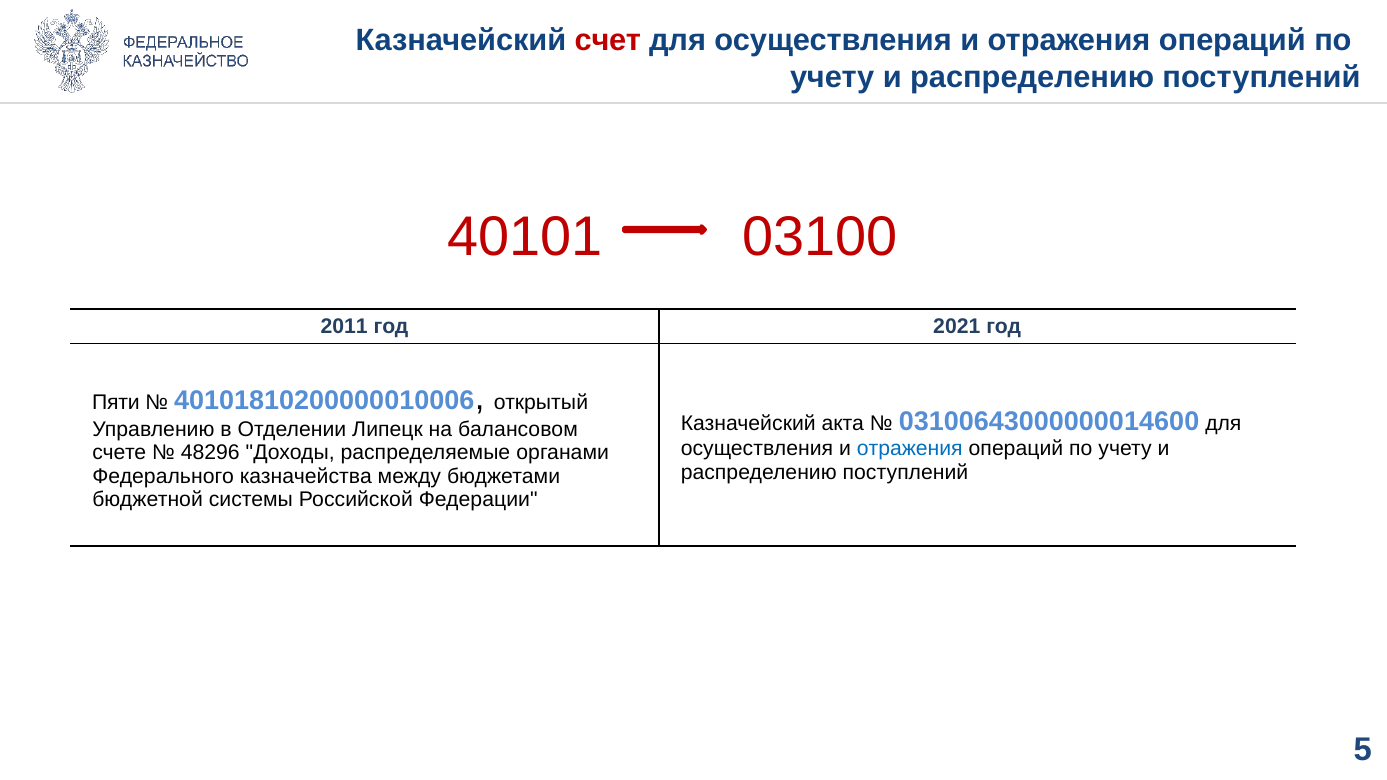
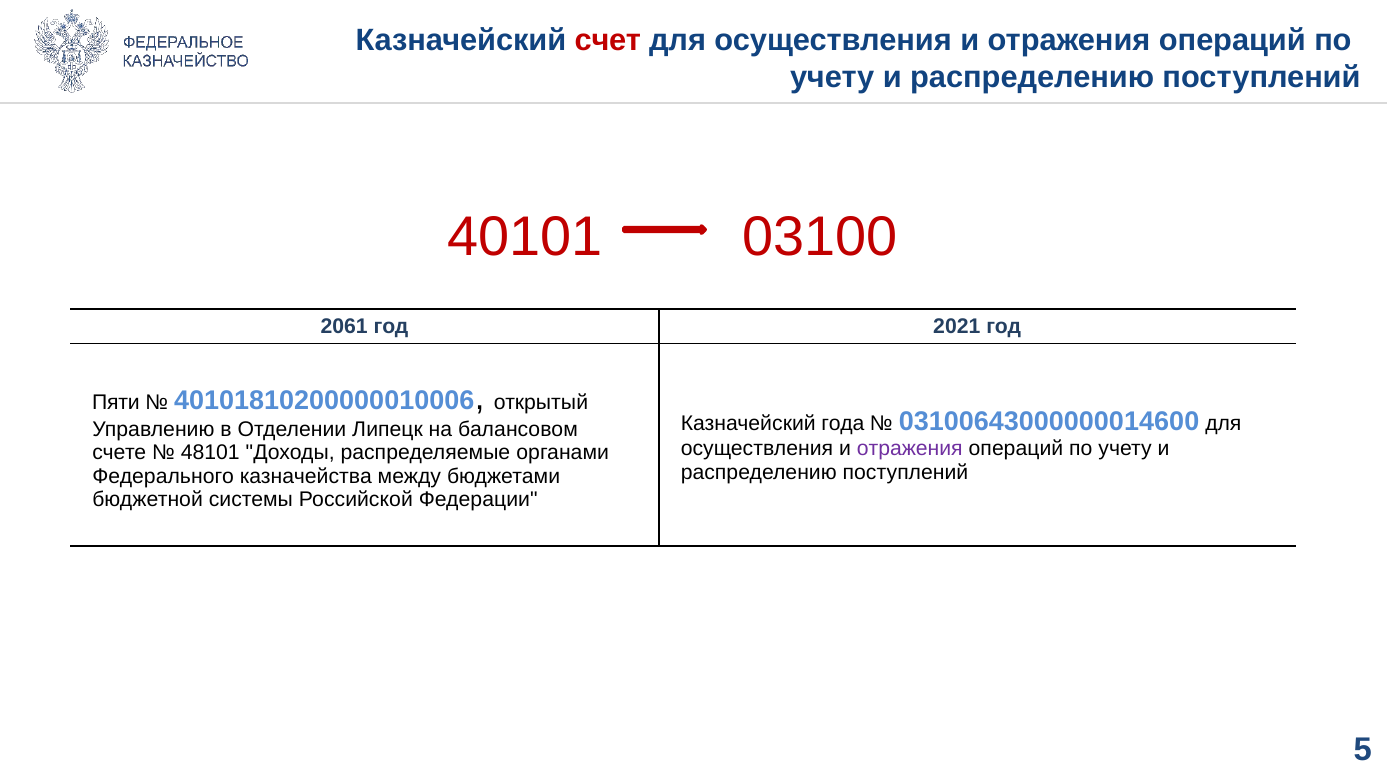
2011: 2011 -> 2061
акта: акта -> года
отражения at (910, 449) colour: blue -> purple
48296: 48296 -> 48101
